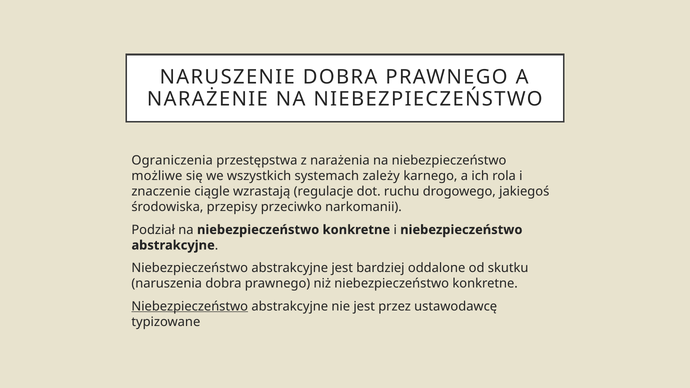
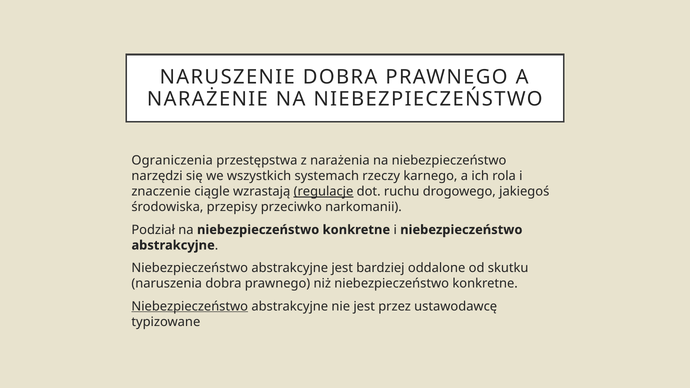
możliwe: możliwe -> narzędzi
zależy: zależy -> rzeczy
regulacje underline: none -> present
